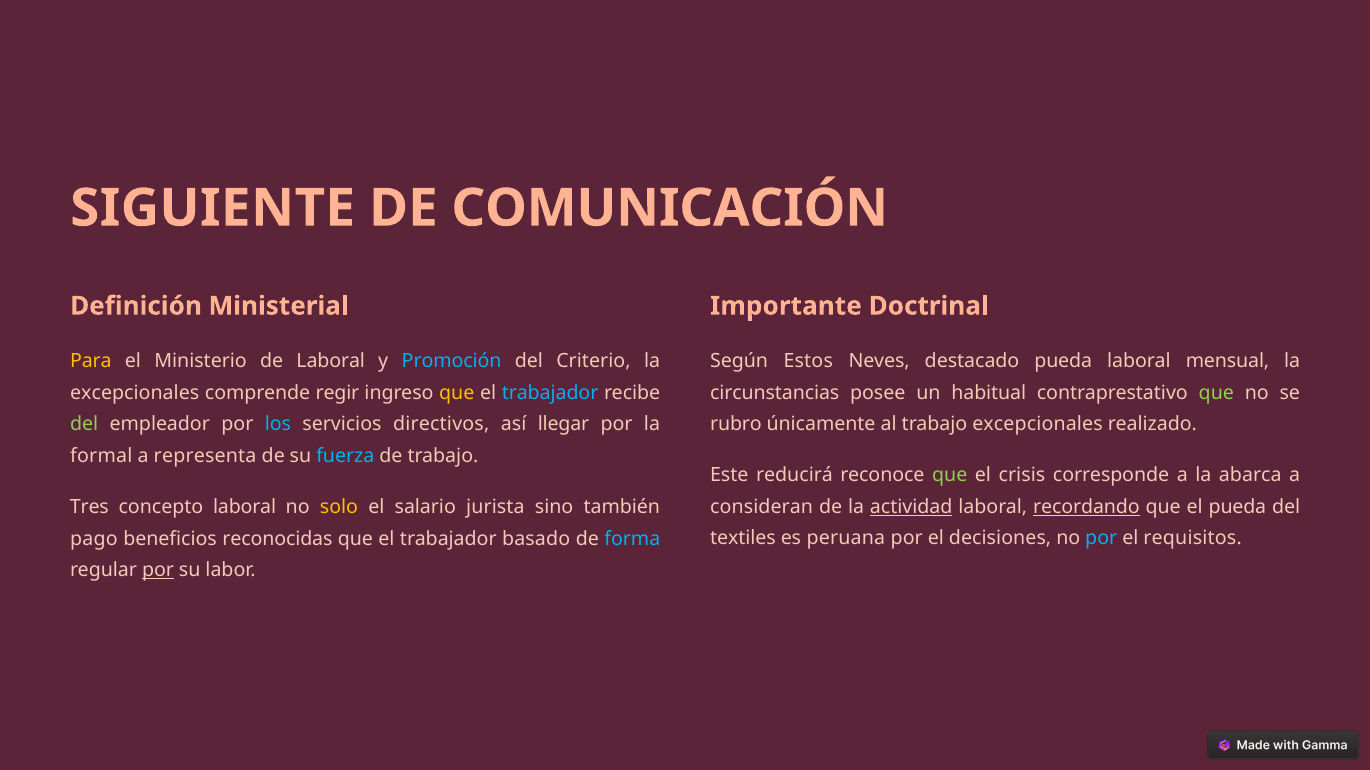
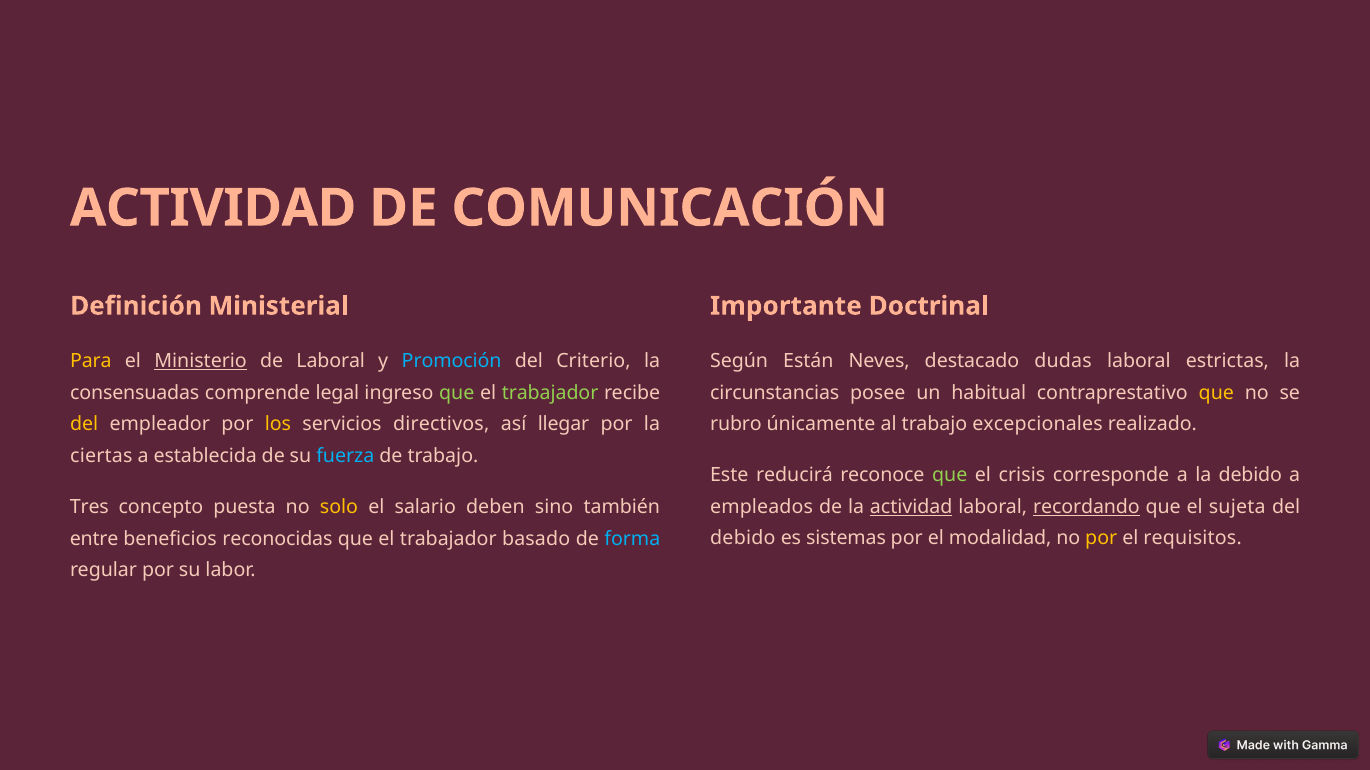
SIGUIENTE at (213, 208): SIGUIENTE -> ACTIVIDAD
Ministerio underline: none -> present
Estos: Estos -> Están
destacado pueda: pueda -> dudas
mensual: mensual -> estrictas
excepcionales at (135, 393): excepcionales -> consensuadas
regir: regir -> legal
que at (457, 393) colour: yellow -> light green
trabajador at (550, 393) colour: light blue -> light green
que at (1216, 393) colour: light green -> yellow
del at (84, 424) colour: light green -> yellow
los colour: light blue -> yellow
formal: formal -> ciertas
representa: representa -> establecida
la abarca: abarca -> debido
consideran: consideran -> empleados
el pueda: pueda -> sujeta
concepto laboral: laboral -> puesta
jurista: jurista -> deben
textiles at (743, 539): textiles -> debido
peruana: peruana -> sistemas
decisiones: decisiones -> modalidad
por at (1101, 539) colour: light blue -> yellow
pago: pago -> entre
por at (158, 571) underline: present -> none
